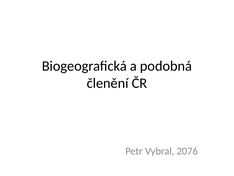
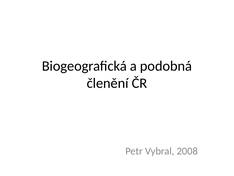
2076: 2076 -> 2008
